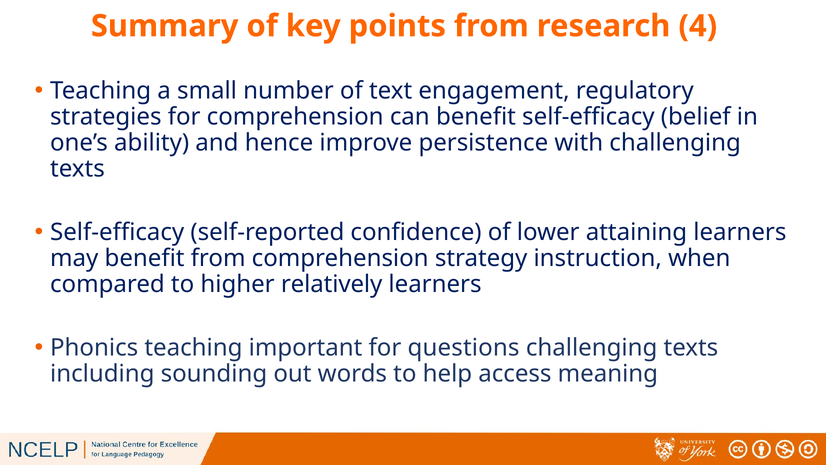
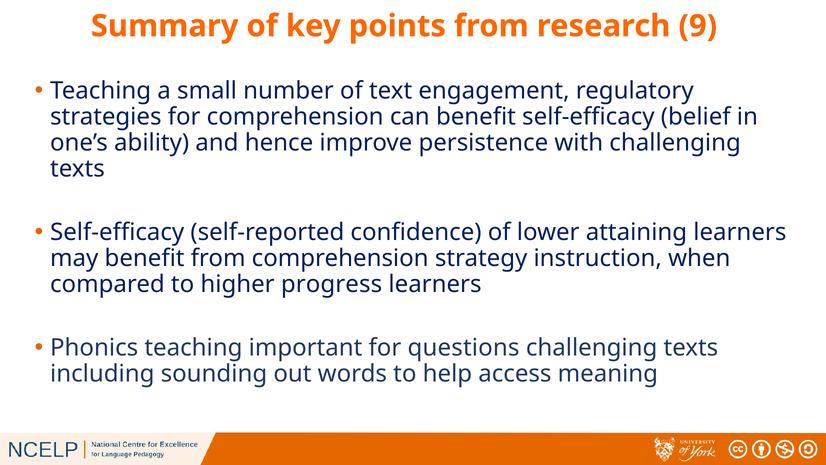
4: 4 -> 9
relatively: relatively -> progress
